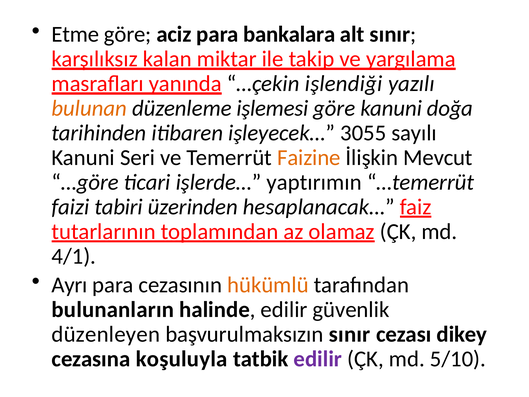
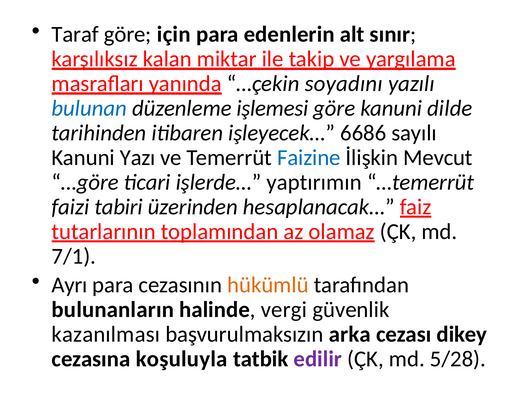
Etme: Etme -> Taraf
aciz: aciz -> için
bankalara: bankalara -> edenlerin
işlendiği: işlendiği -> soyadını
bulunan colour: orange -> blue
doğa: doğa -> dilde
3055: 3055 -> 6686
Seri: Seri -> Yazı
Faizine colour: orange -> blue
4/1: 4/1 -> 7/1
halinde edilir: edilir -> vergi
düzenleyen: düzenleyen -> kazanılması
başvurulmaksızın sınır: sınır -> arka
5/10: 5/10 -> 5/28
